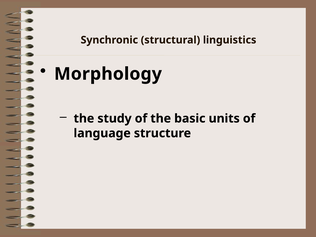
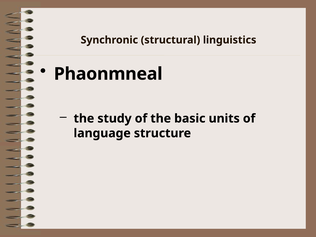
Morphology: Morphology -> Phaonmneal
